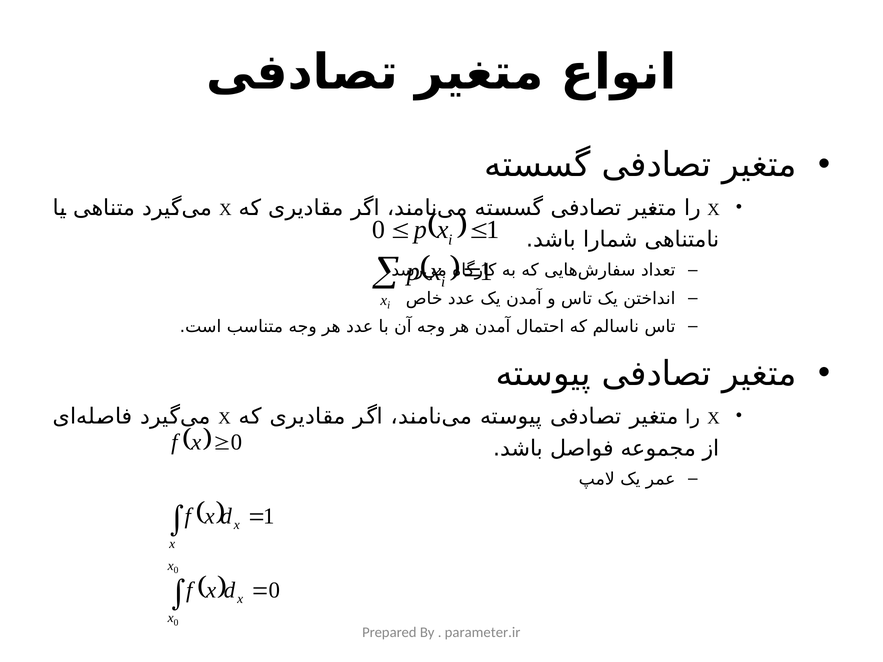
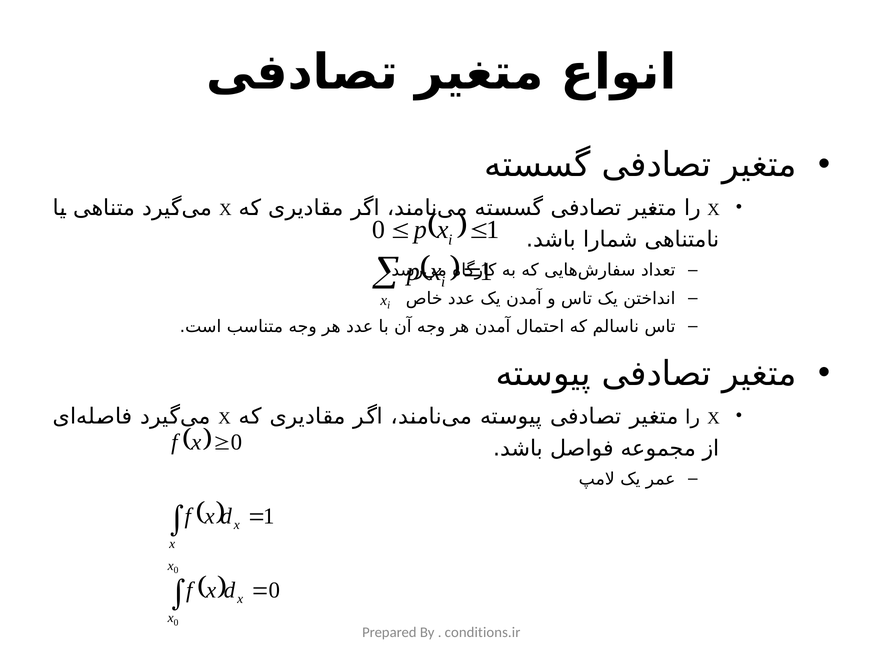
parameter.ir: parameter.ir -> conditions.ir
